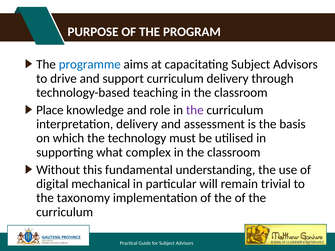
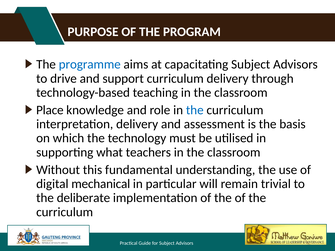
the at (195, 110) colour: purple -> blue
complex: complex -> teachers
taxonomy: taxonomy -> deliberate
